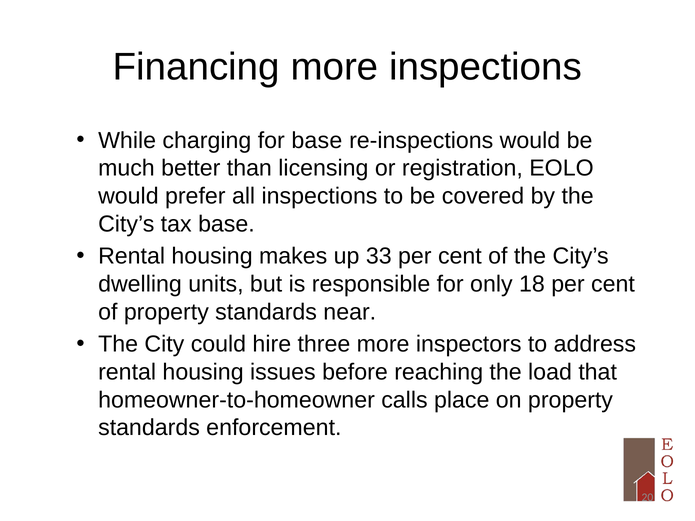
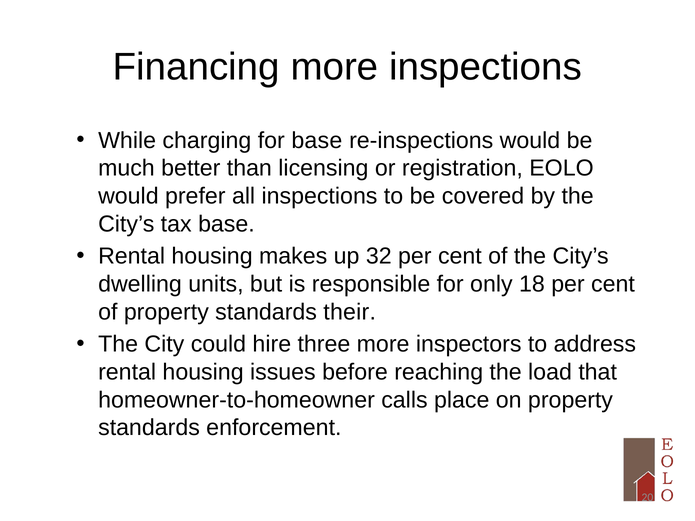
33: 33 -> 32
near: near -> their
